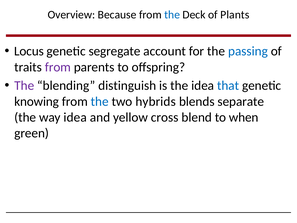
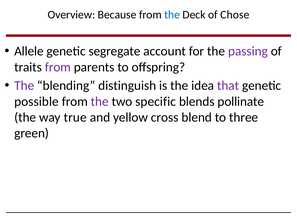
Plants: Plants -> Chose
Locus: Locus -> Allele
passing colour: blue -> purple
that colour: blue -> purple
knowing: knowing -> possible
the at (100, 101) colour: blue -> purple
hybrids: hybrids -> specific
separate: separate -> pollinate
way idea: idea -> true
when: when -> three
